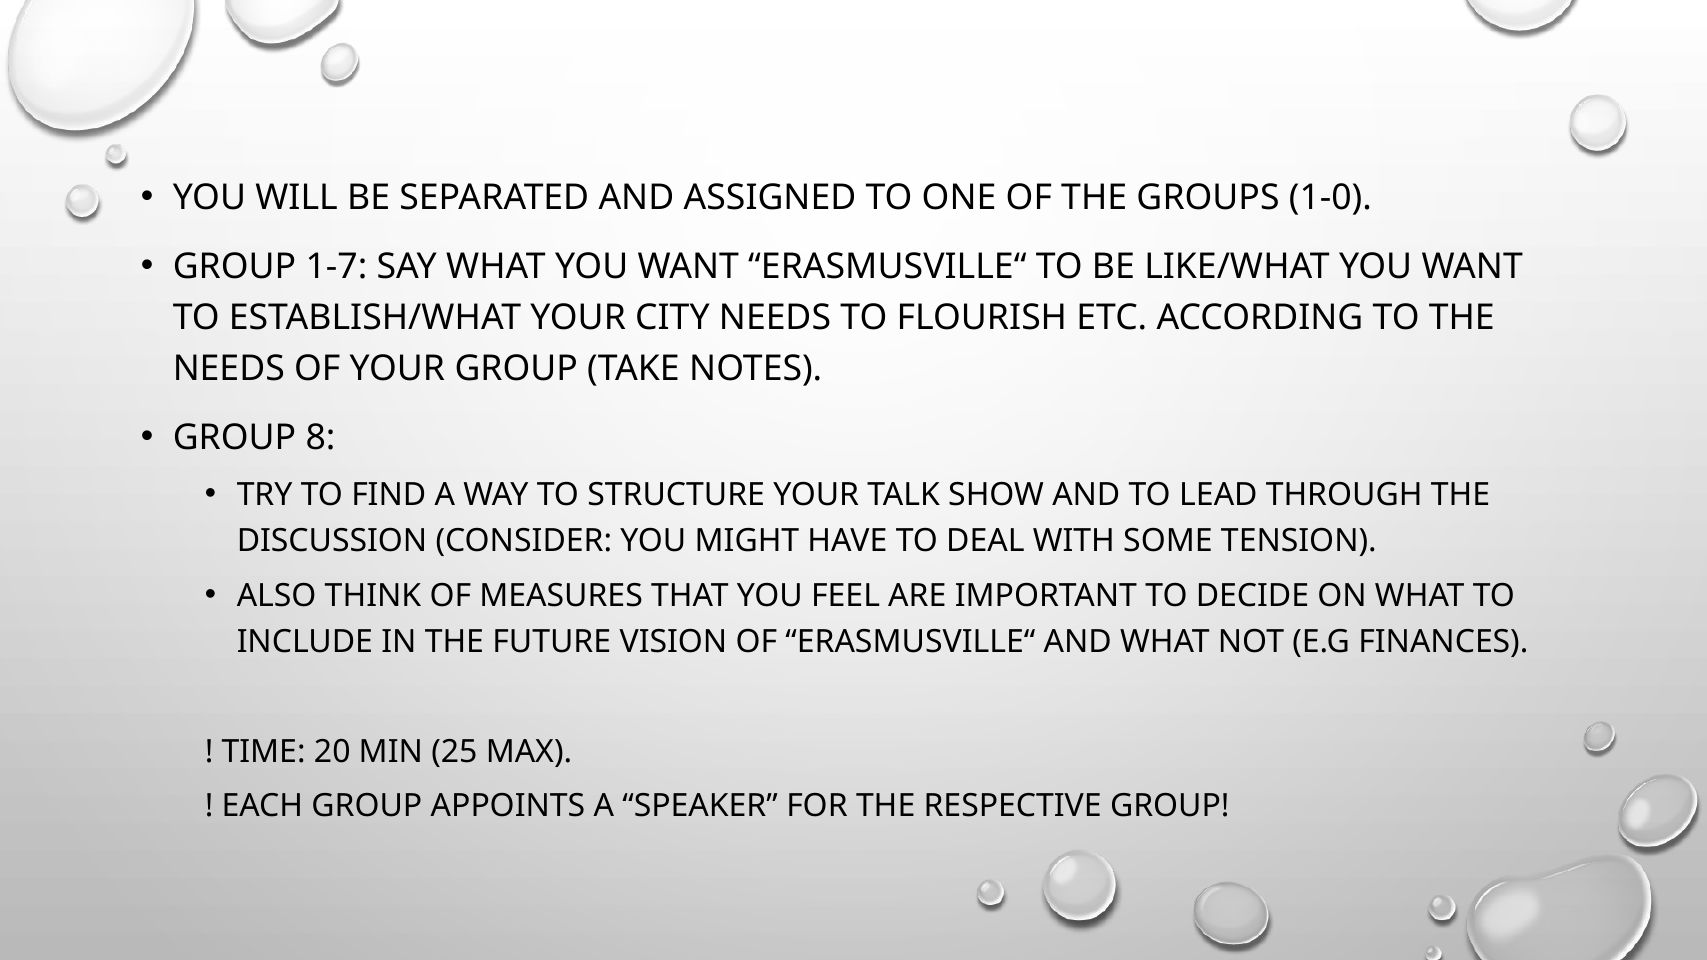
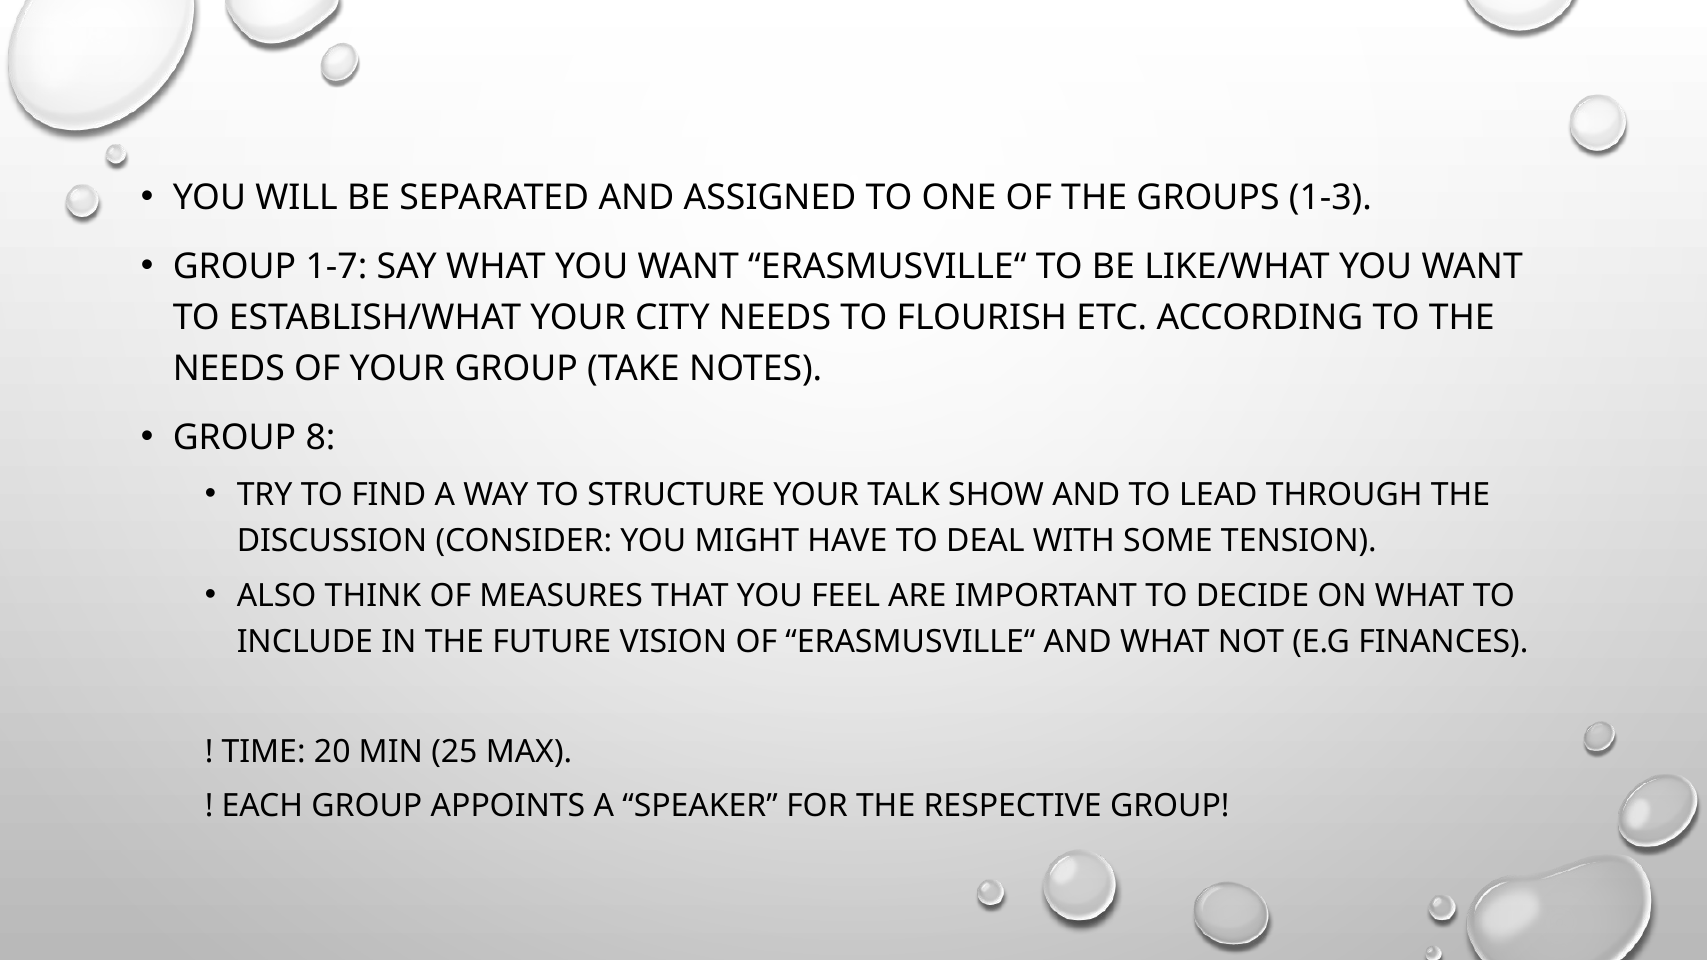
1-0: 1-0 -> 1-3
